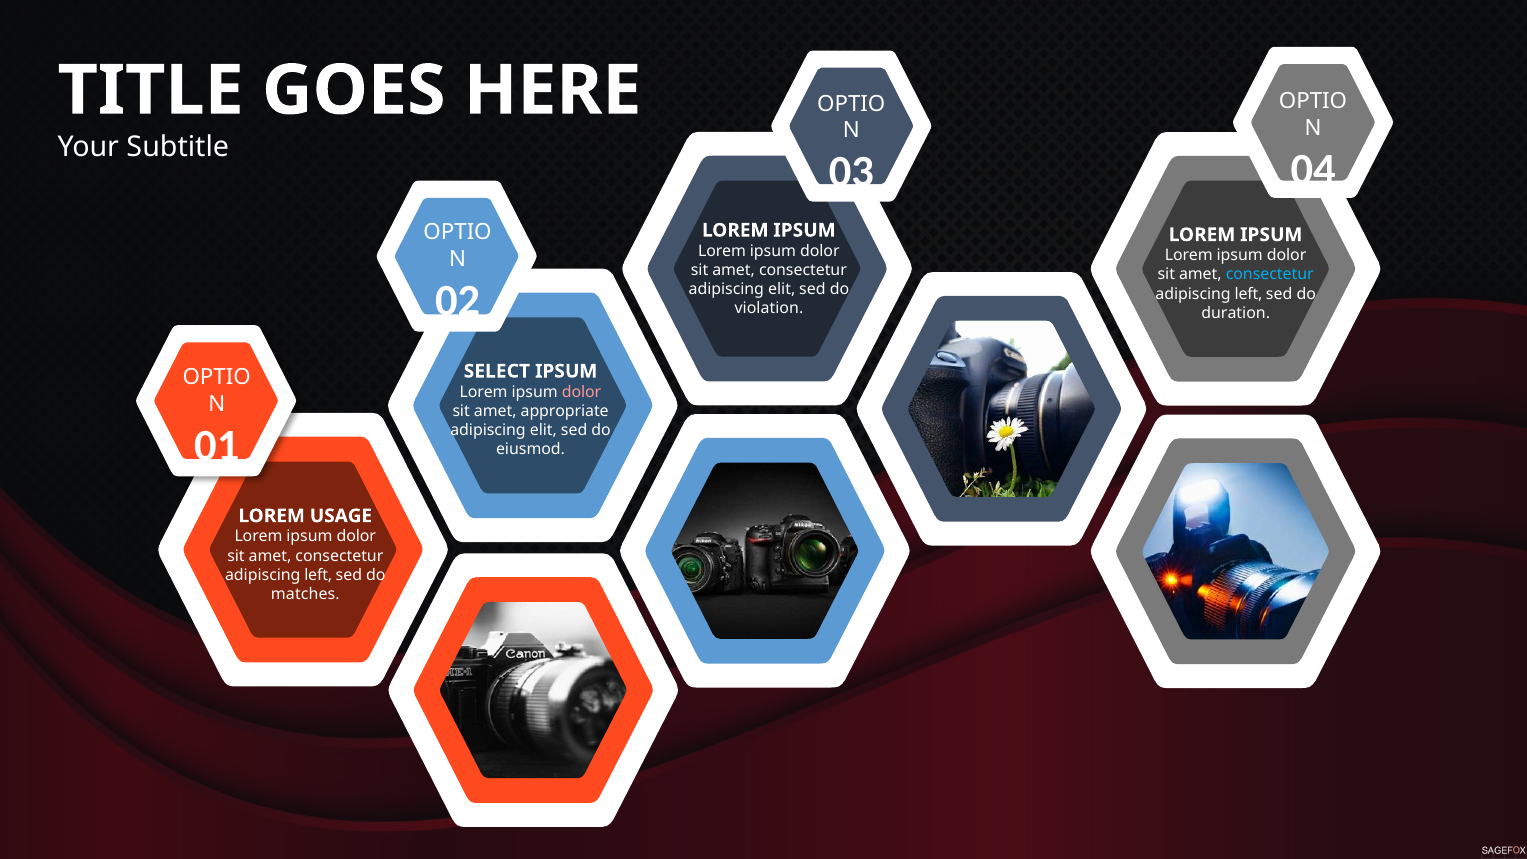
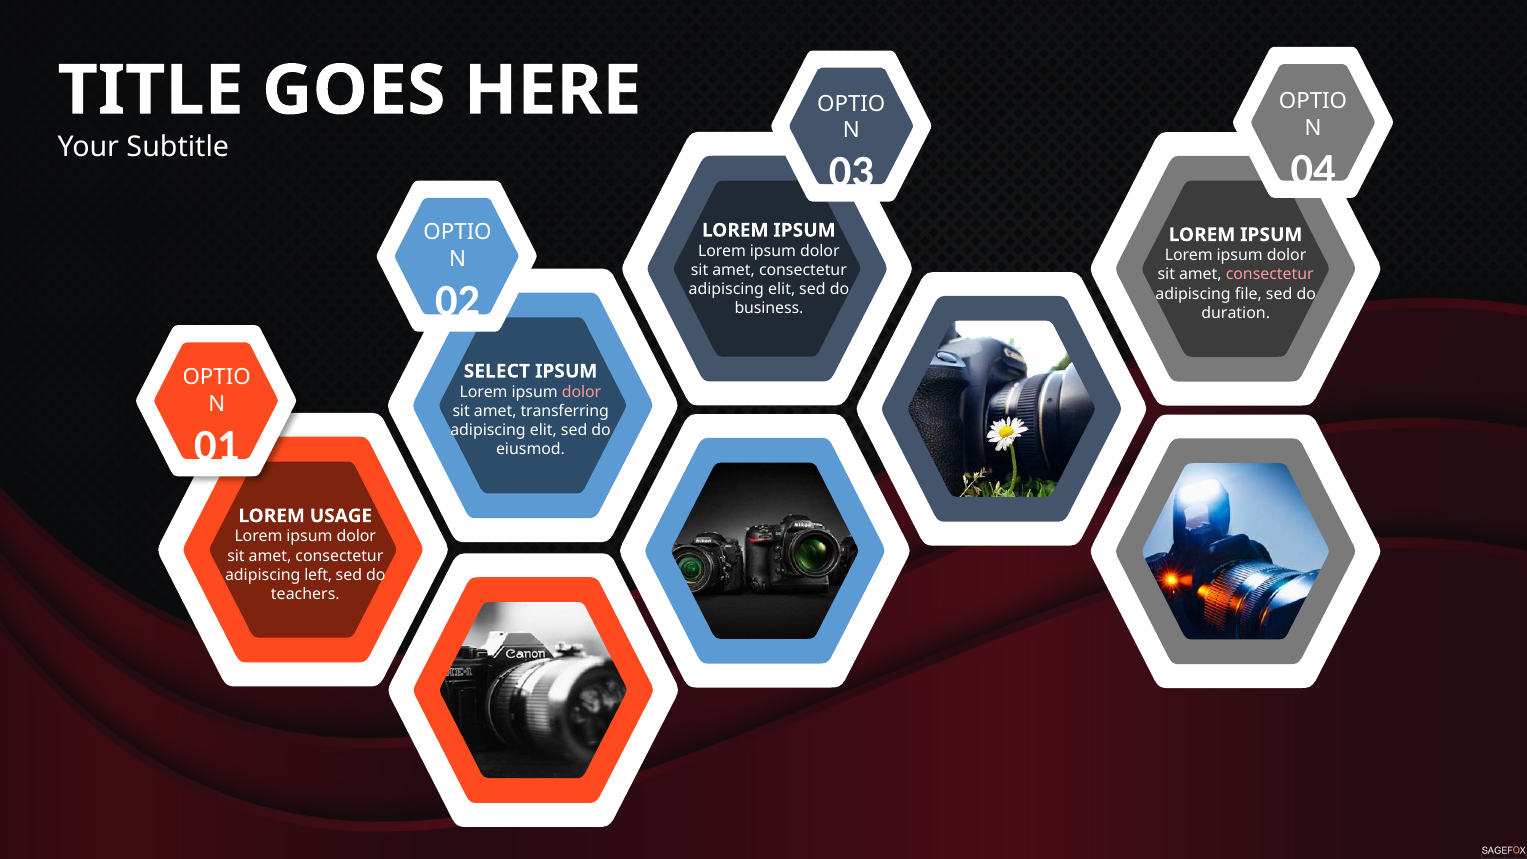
consectetur at (1270, 275) colour: light blue -> pink
left at (1249, 294): left -> file
violation: violation -> business
appropriate: appropriate -> transferring
matches: matches -> teachers
